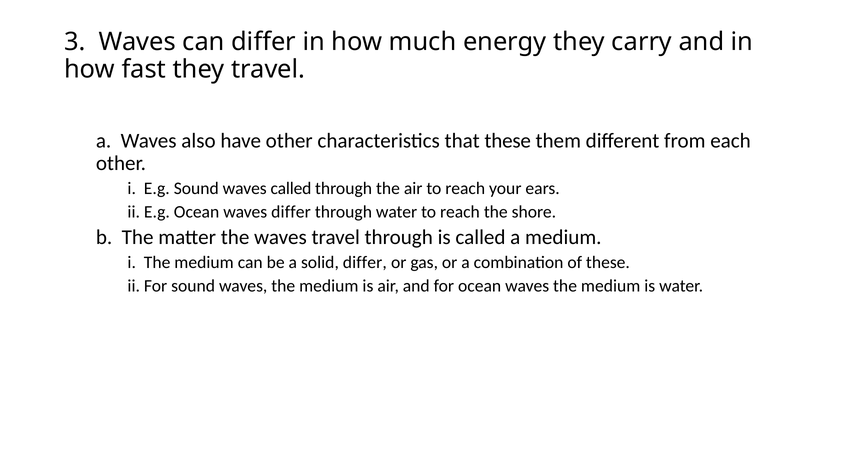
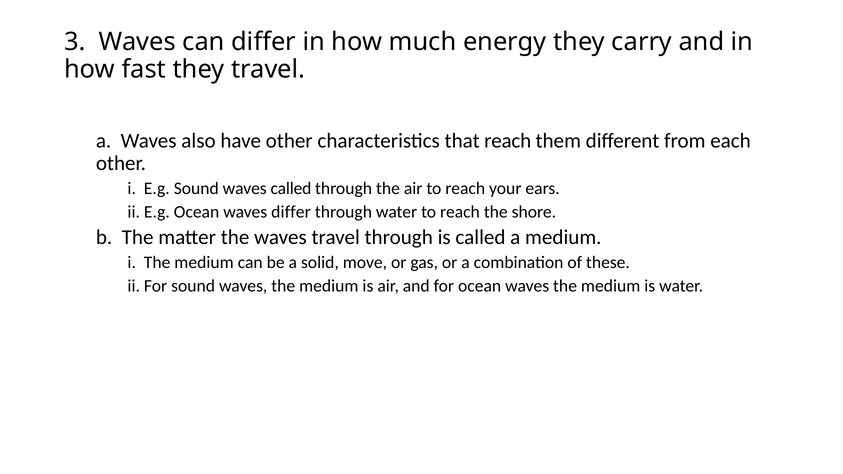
that these: these -> reach
solid differ: differ -> move
